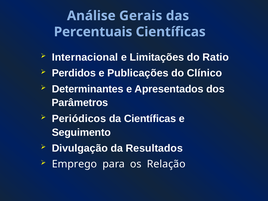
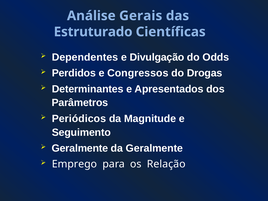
Percentuais: Percentuais -> Estruturado
Internacional: Internacional -> Dependentes
Limitações: Limitações -> Divulgação
Ratio: Ratio -> Odds
Publicações: Publicações -> Congressos
Clínico: Clínico -> Drogas
da Científicas: Científicas -> Magnitude
Divulgação at (80, 148): Divulgação -> Geralmente
da Resultados: Resultados -> Geralmente
